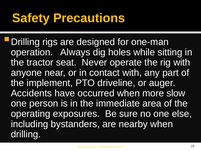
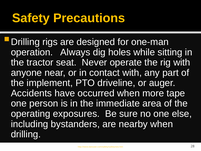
slow: slow -> tape
